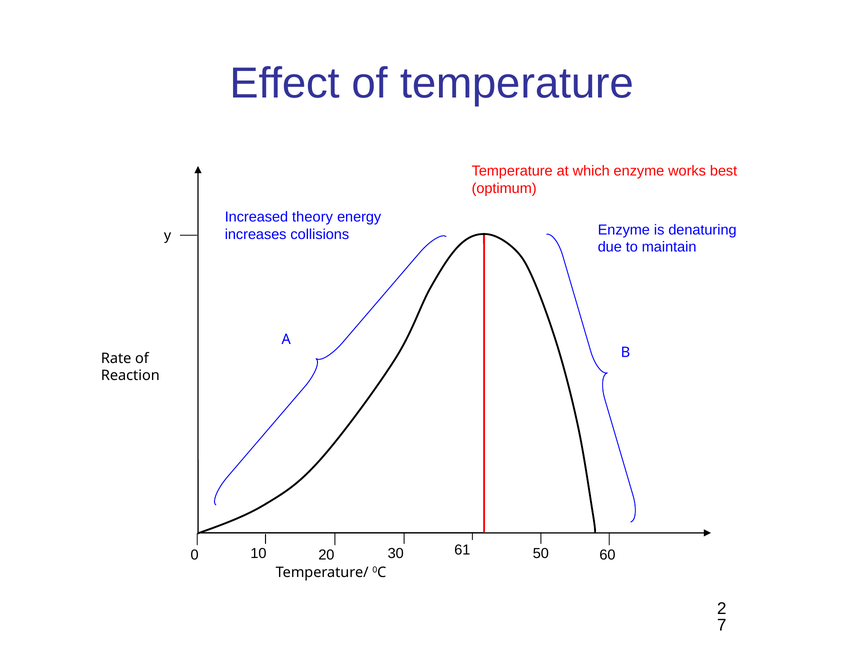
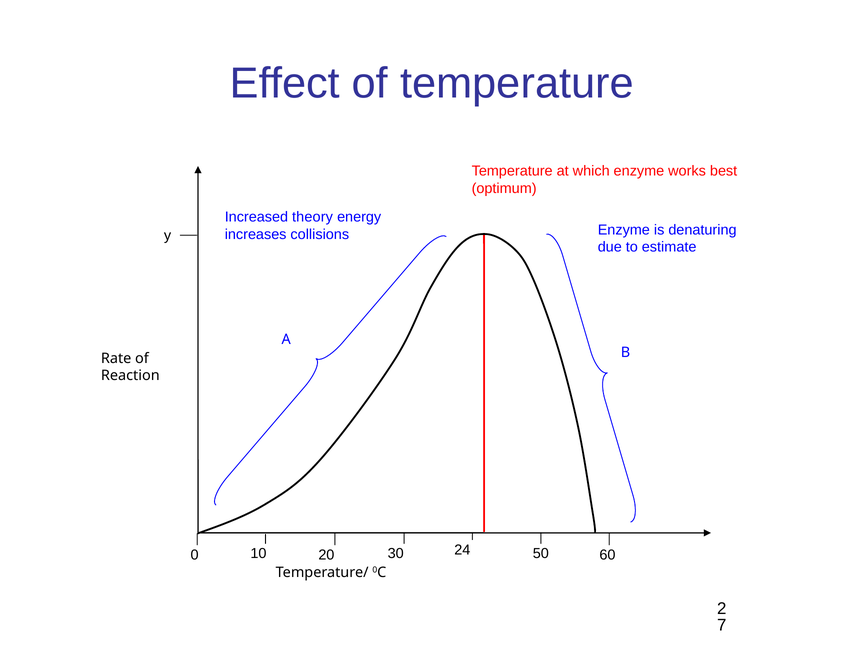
maintain: maintain -> estimate
61: 61 -> 24
